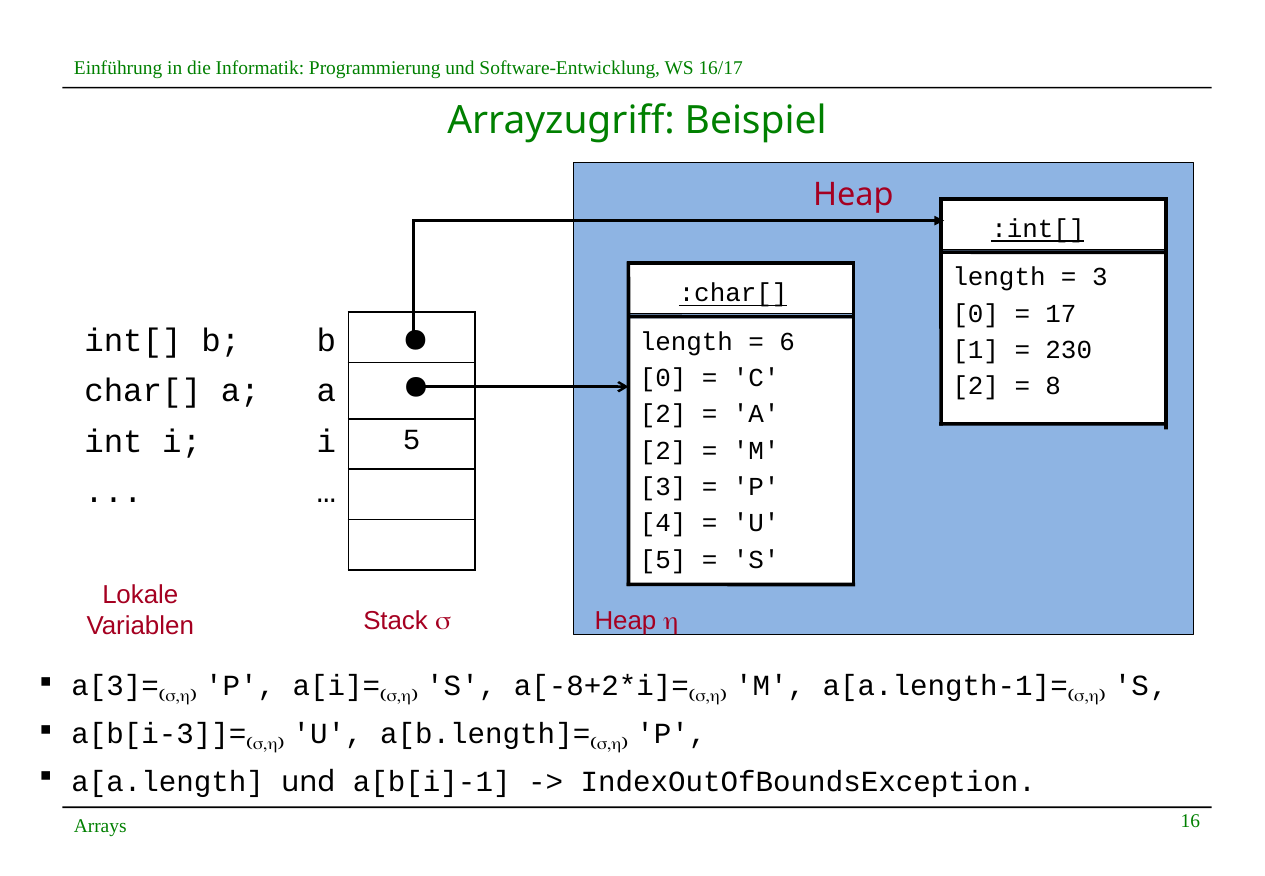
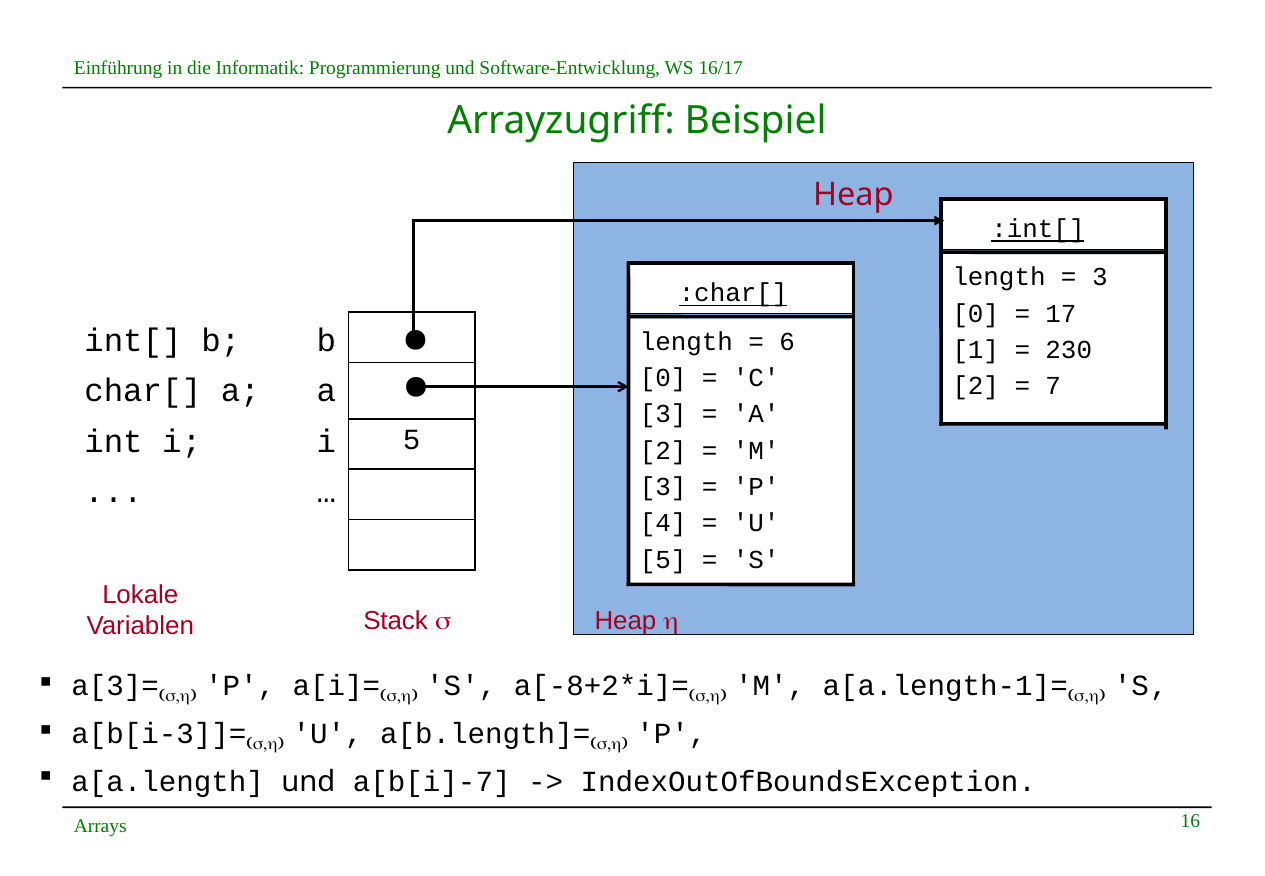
8: 8 -> 7
2 at (663, 414): 2 -> 3
a[b[i]-1: a[b[i]-1 -> a[b[i]-7
